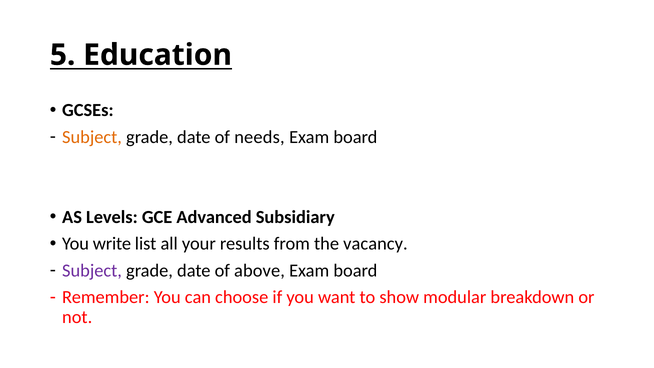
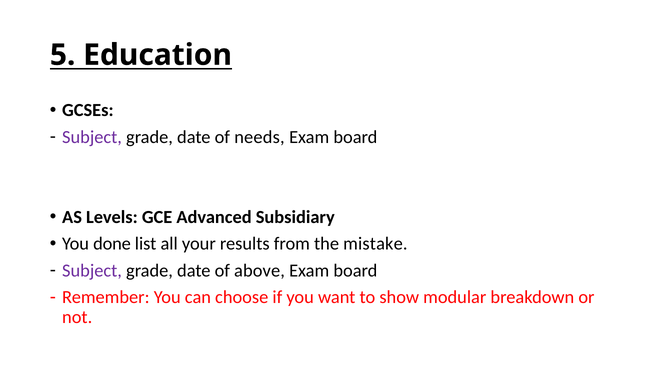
Subject at (92, 137) colour: orange -> purple
write: write -> done
vacancy: vacancy -> mistake
